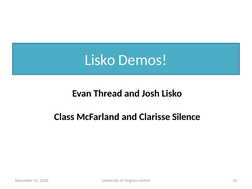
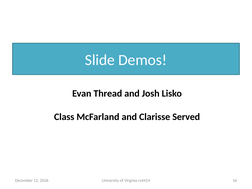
Lisko at (100, 60): Lisko -> Slide
Silence: Silence -> Served
